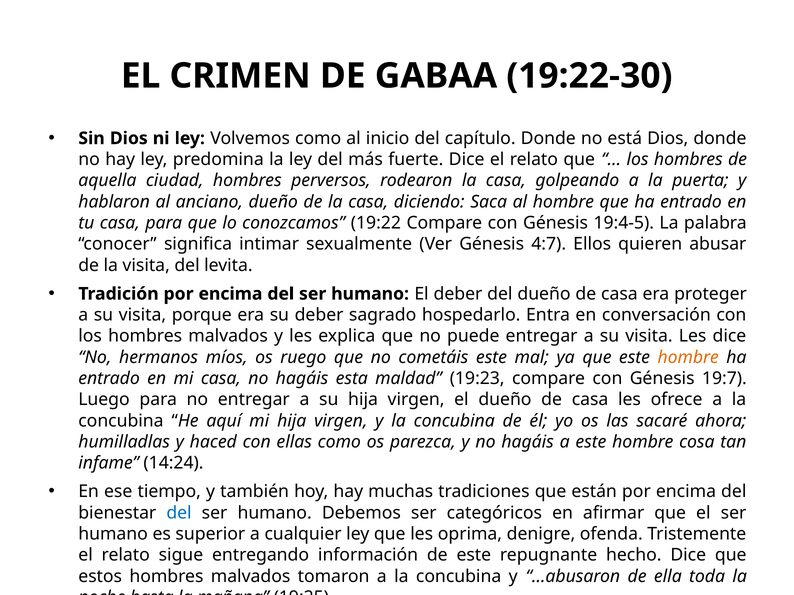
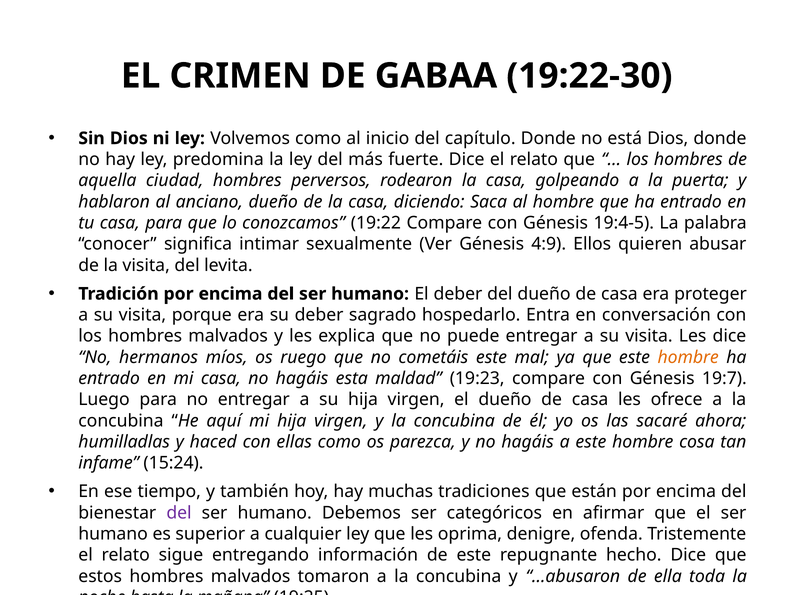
4:7: 4:7 -> 4:9
14:24: 14:24 -> 15:24
del at (179, 513) colour: blue -> purple
